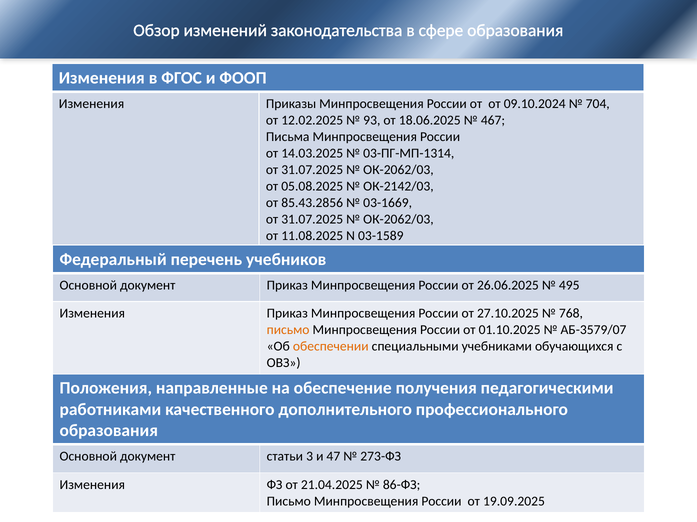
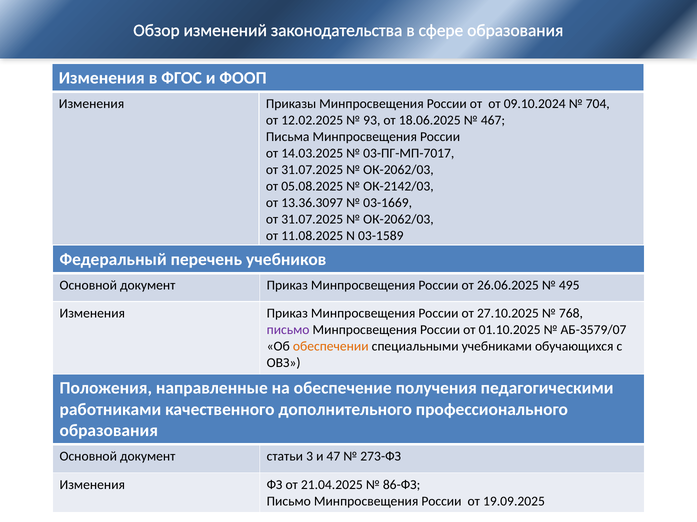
03-ПГ-МП-1314: 03-ПГ-МП-1314 -> 03-ПГ-МП-7017
85.43.2856: 85.43.2856 -> 13.36.3097
письмо at (288, 330) colour: orange -> purple
